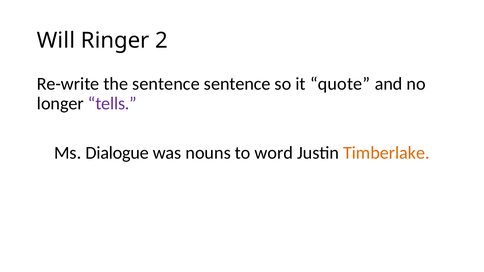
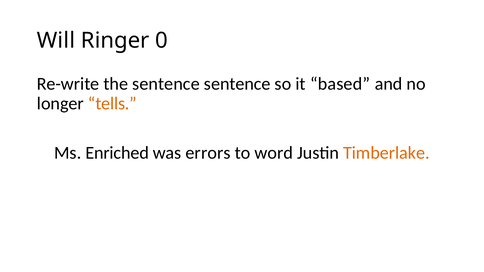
2: 2 -> 0
quote: quote -> based
tells colour: purple -> orange
Dialogue: Dialogue -> Enriched
nouns: nouns -> errors
